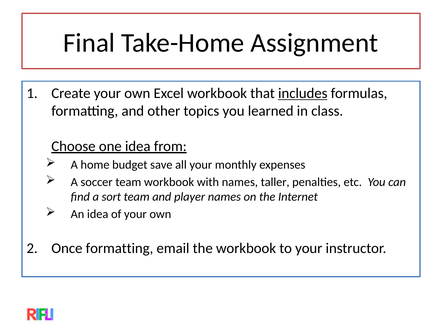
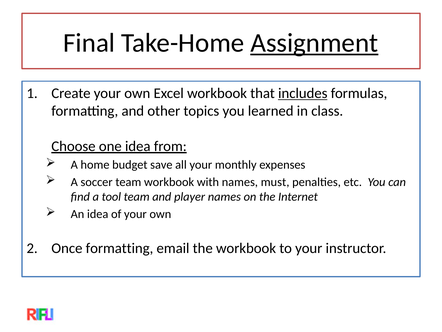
Assignment underline: none -> present
taller: taller -> must
sort: sort -> tool
